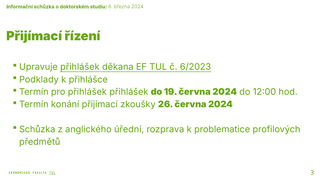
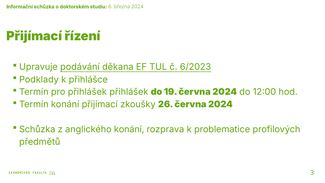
Upravuje přihlášek: přihlášek -> podávání
anglického úřední: úřední -> konání
